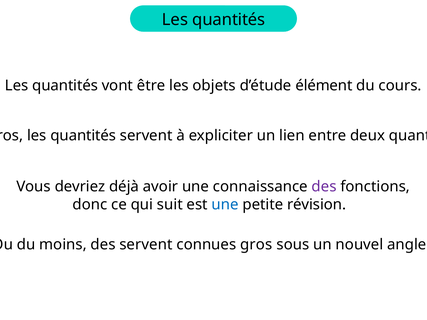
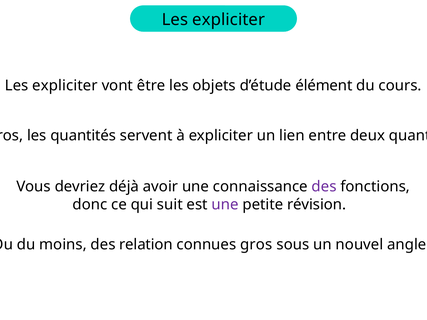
quantités at (229, 20): quantités -> expliciter
quantités at (65, 85): quantités -> expliciter
une at (225, 205) colour: blue -> purple
des servent: servent -> relation
